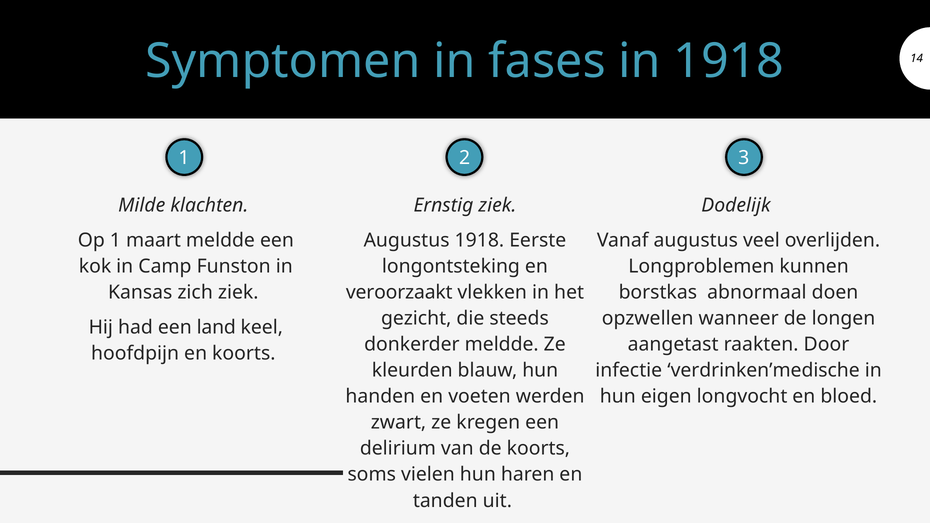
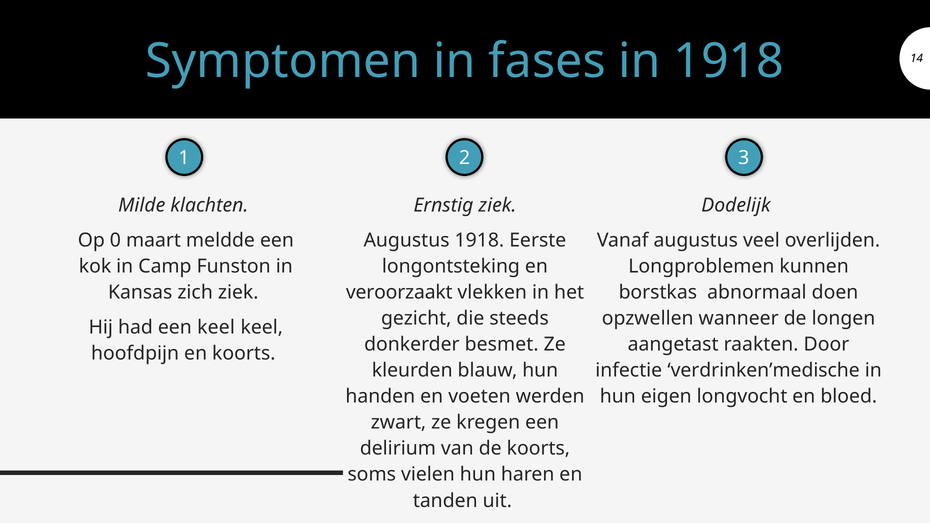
Op 1: 1 -> 0
een land: land -> keel
donkerder meldde: meldde -> besmet
